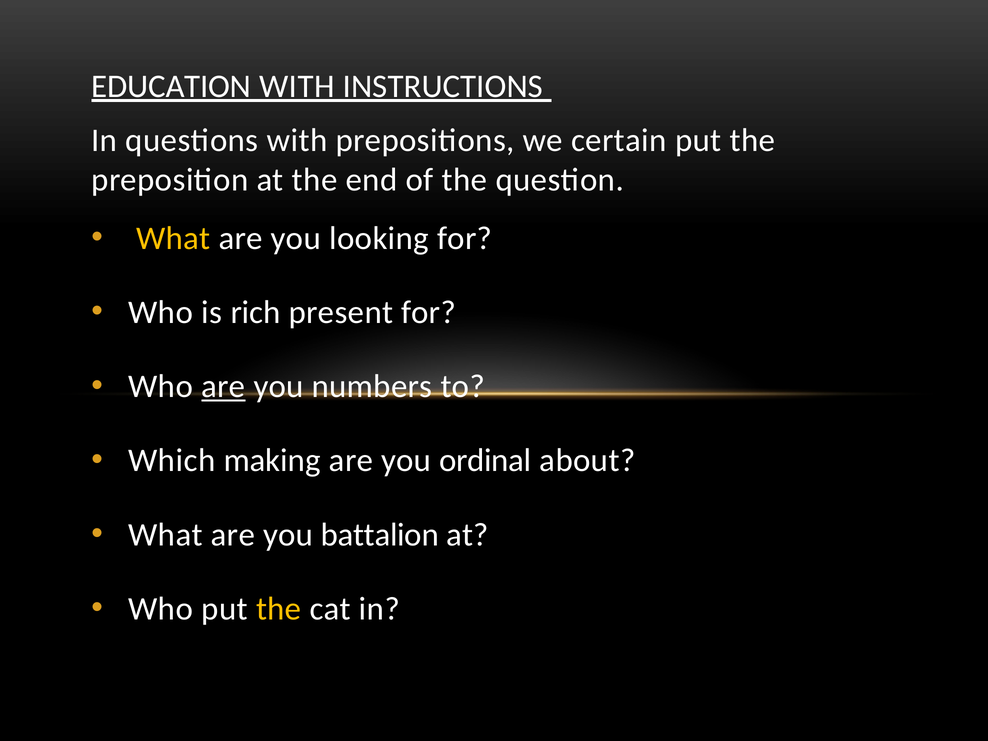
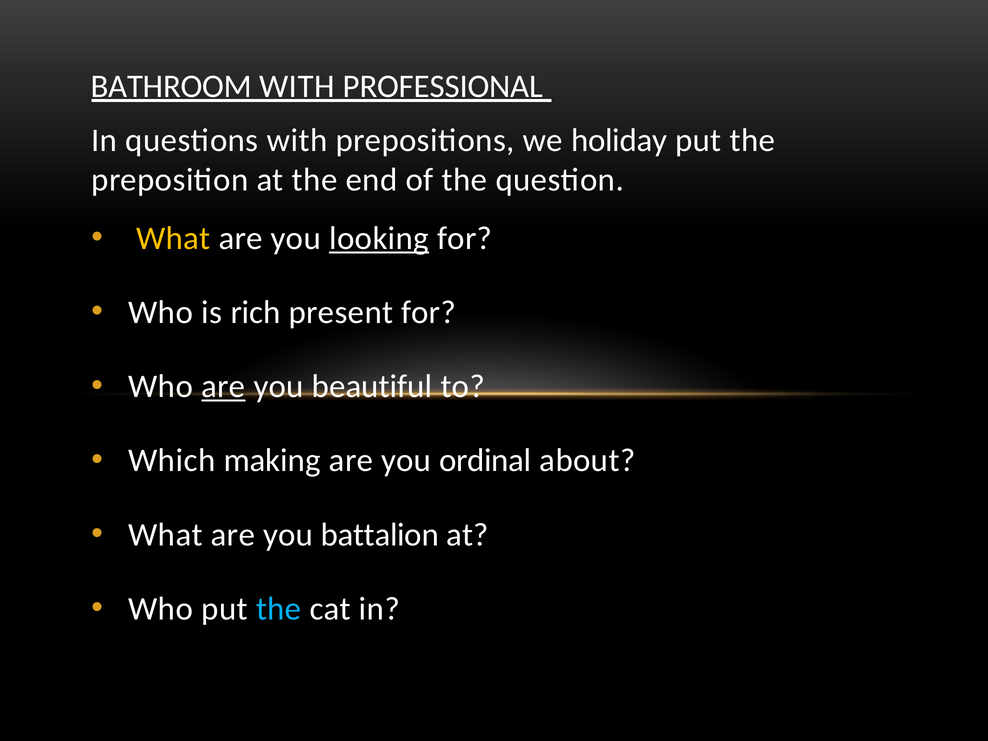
EDUCATION: EDUCATION -> BATHROOM
INSTRUCTIONS: INSTRUCTIONS -> PROFESSIONAL
certain: certain -> holiday
looking underline: none -> present
numbers: numbers -> beautiful
the at (279, 609) colour: yellow -> light blue
